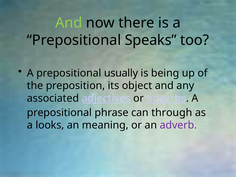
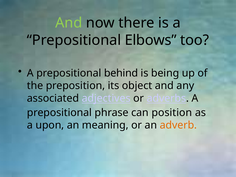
Speaks: Speaks -> Elbows
usually: usually -> behind
through: through -> position
looks: looks -> upon
adverb colour: purple -> orange
